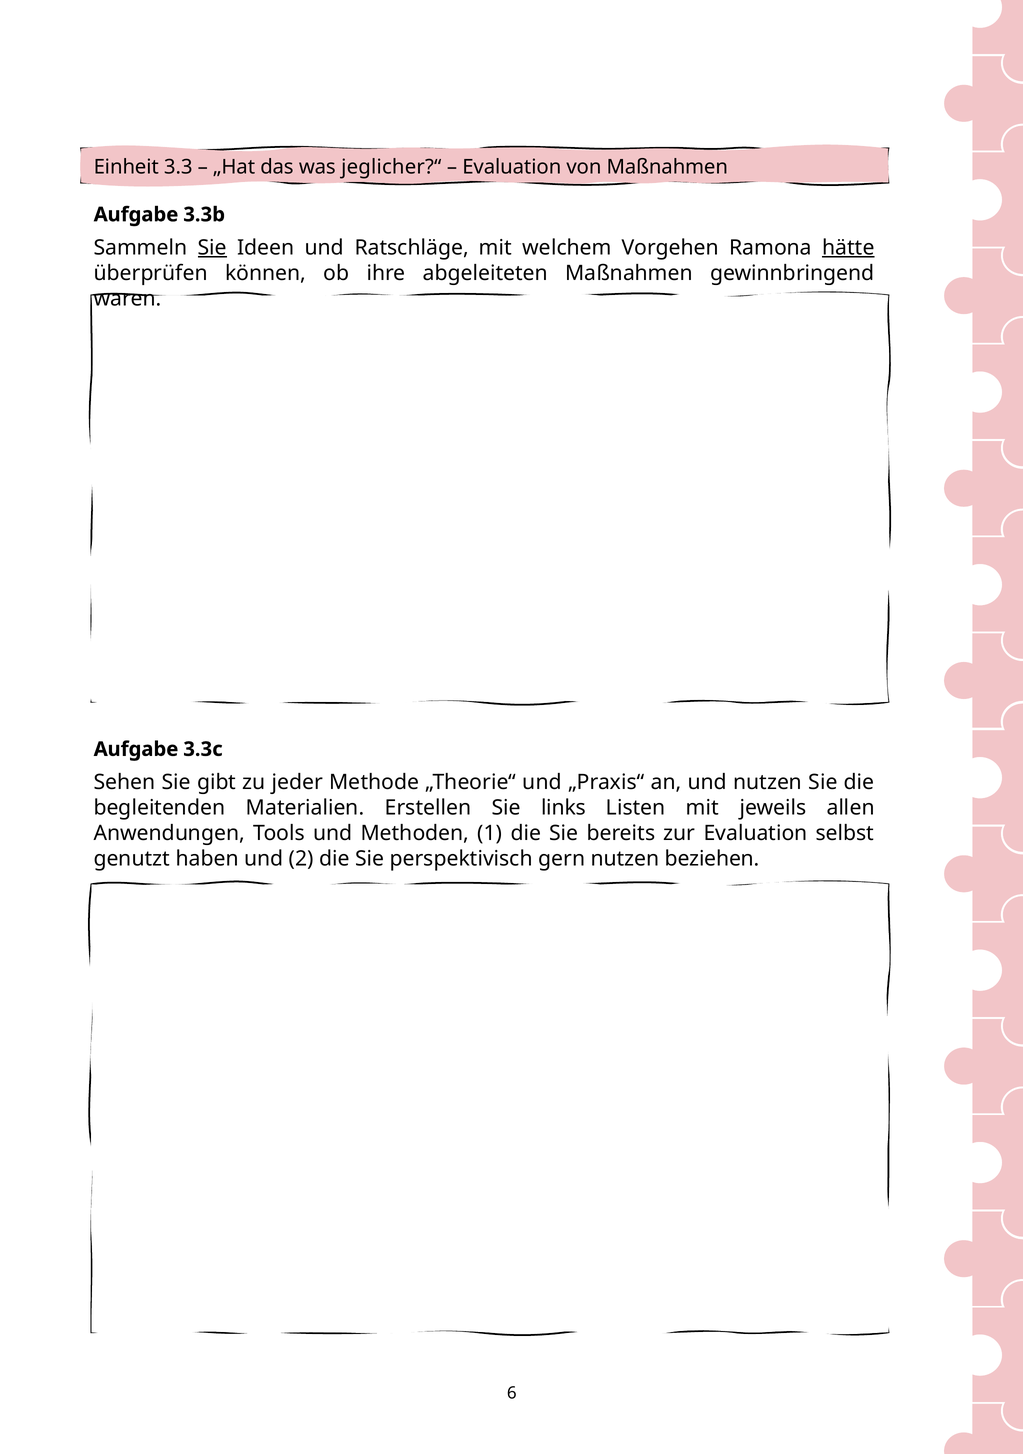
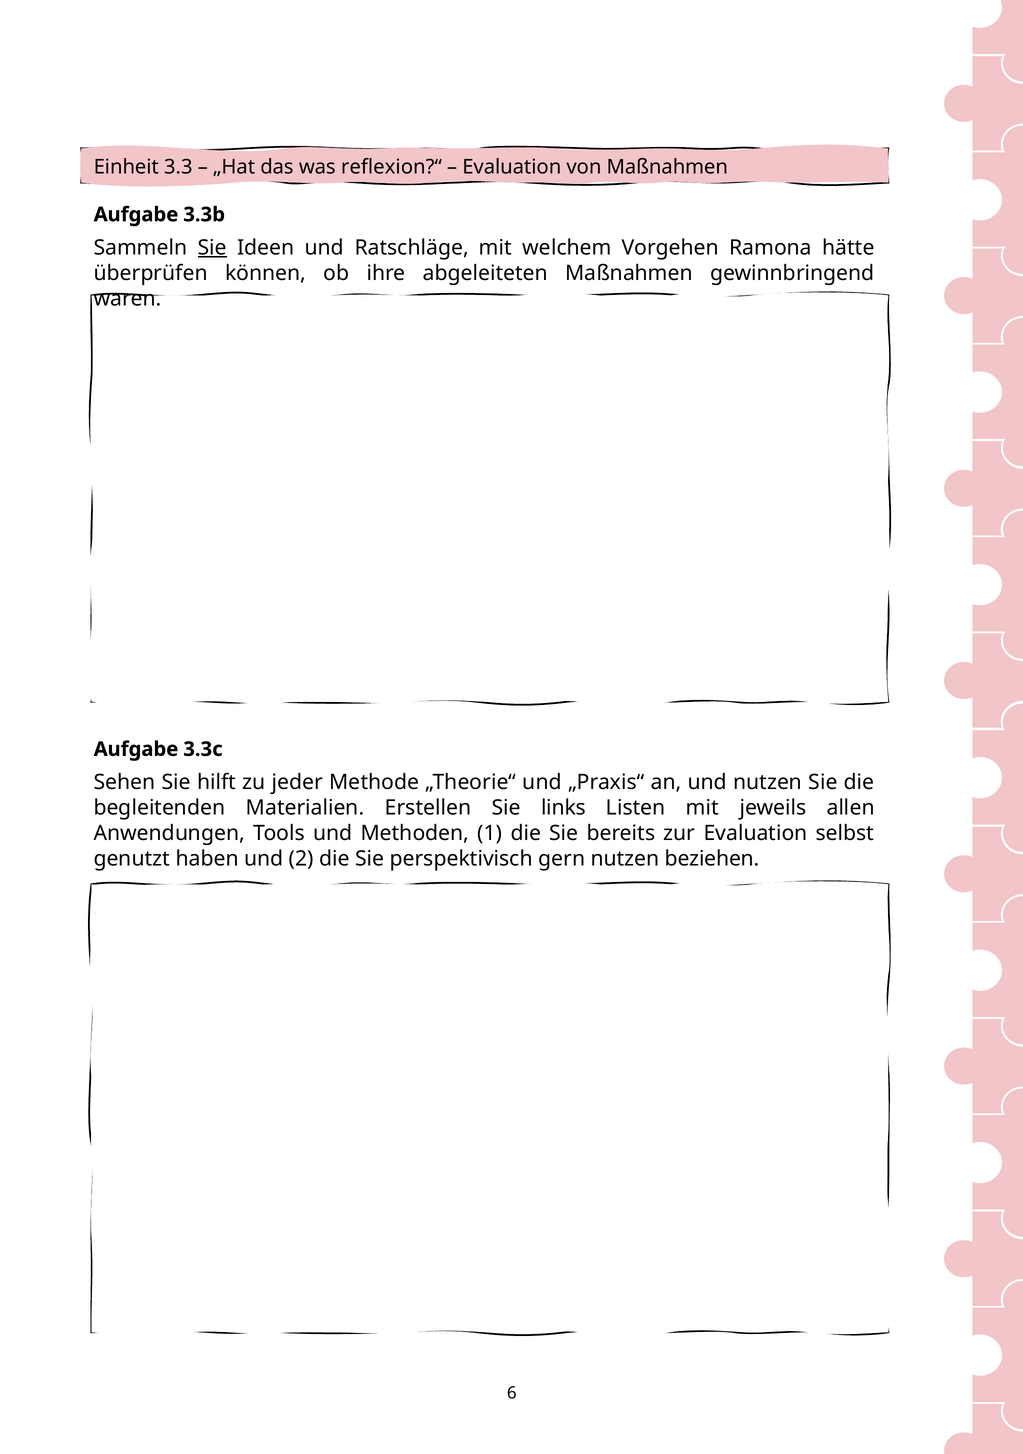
jeglicher?“: jeglicher?“ -> reflexion?“
hätte underline: present -> none
gibt: gibt -> hilft
